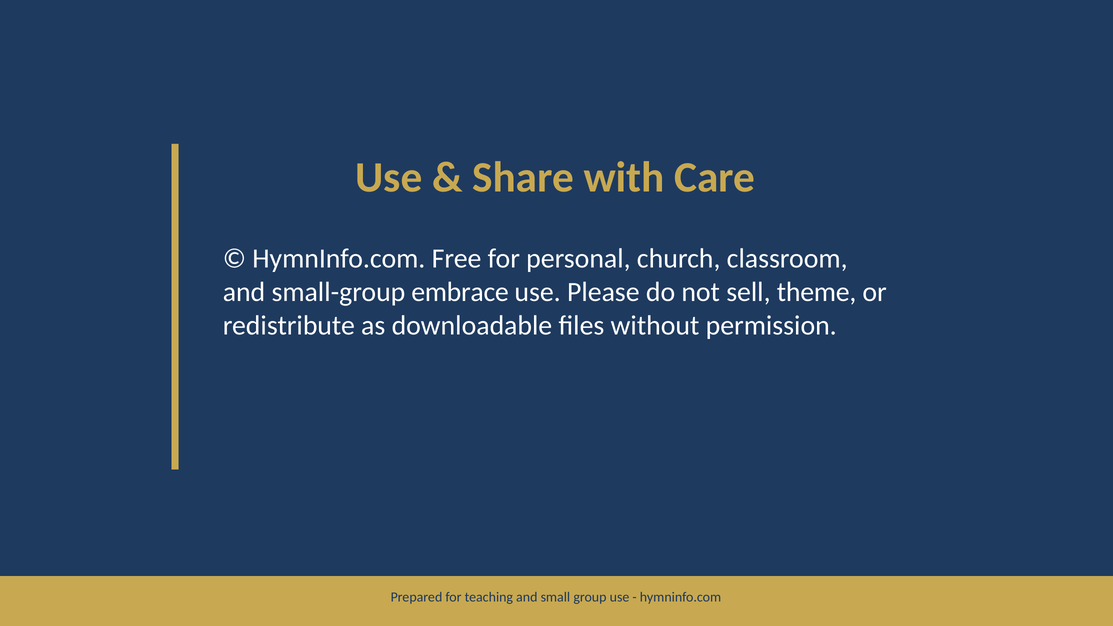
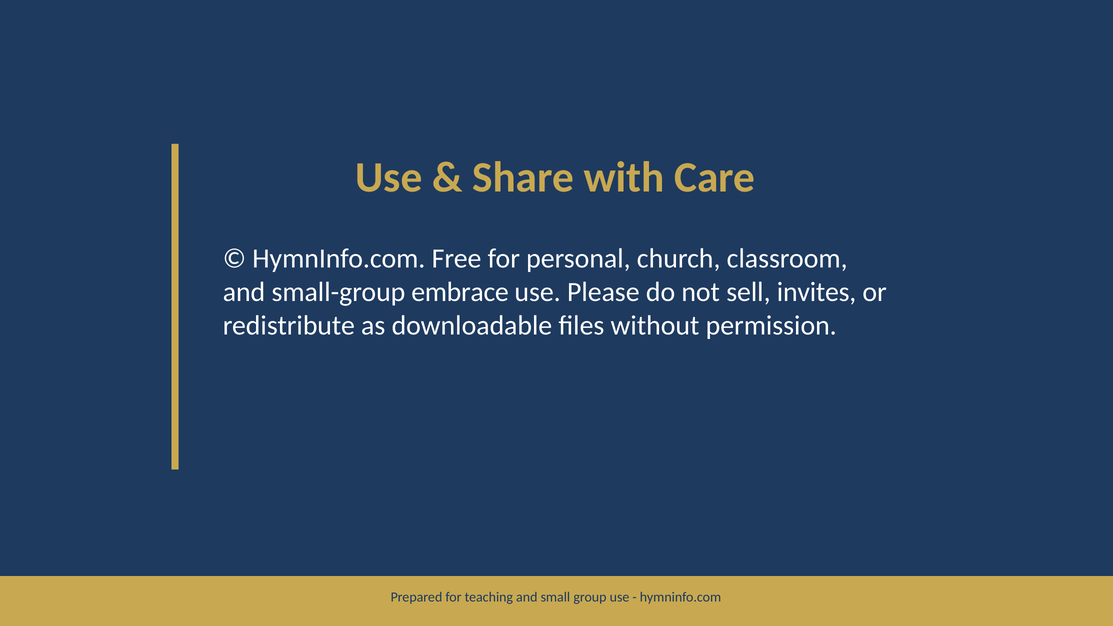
theme: theme -> invites
